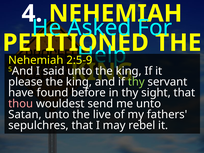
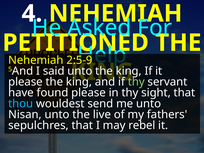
found before: before -> please
thou colour: pink -> light blue
Satan: Satan -> Nisan
